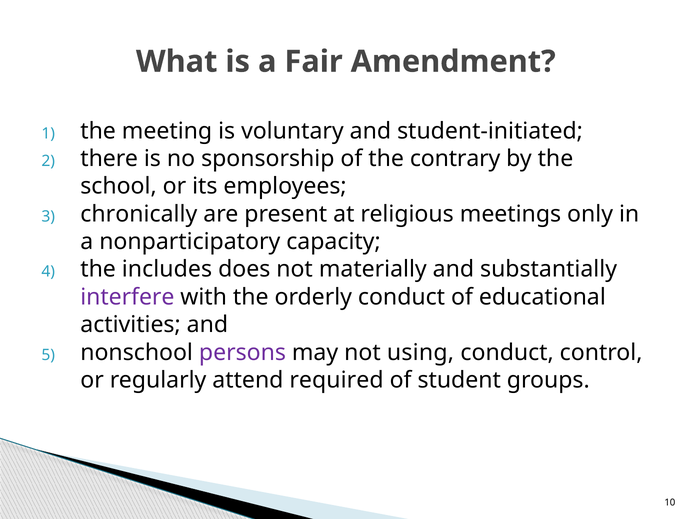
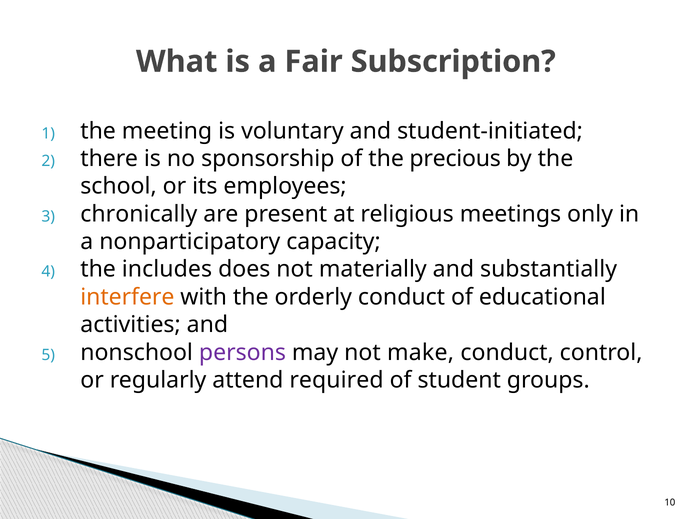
Amendment: Amendment -> Subscription
contrary: contrary -> precious
interfere colour: purple -> orange
using: using -> make
